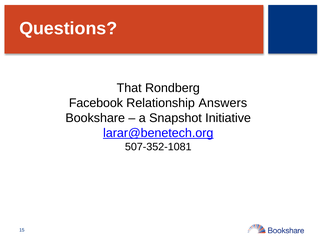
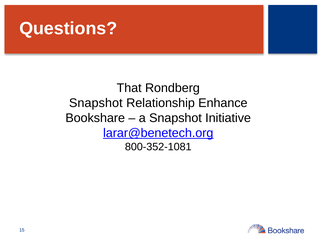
Facebook at (96, 103): Facebook -> Snapshot
Answers: Answers -> Enhance
507-352-1081: 507-352-1081 -> 800-352-1081
